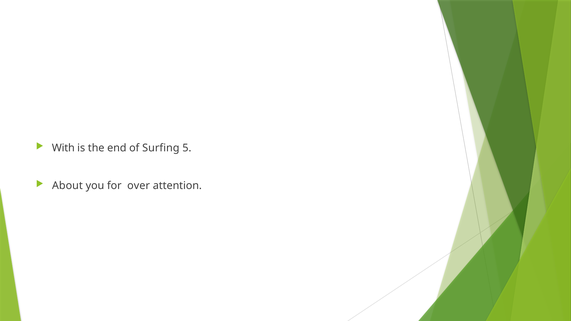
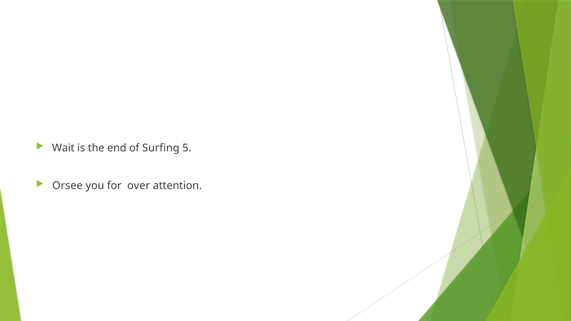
With: With -> Wait
About: About -> Orsee
